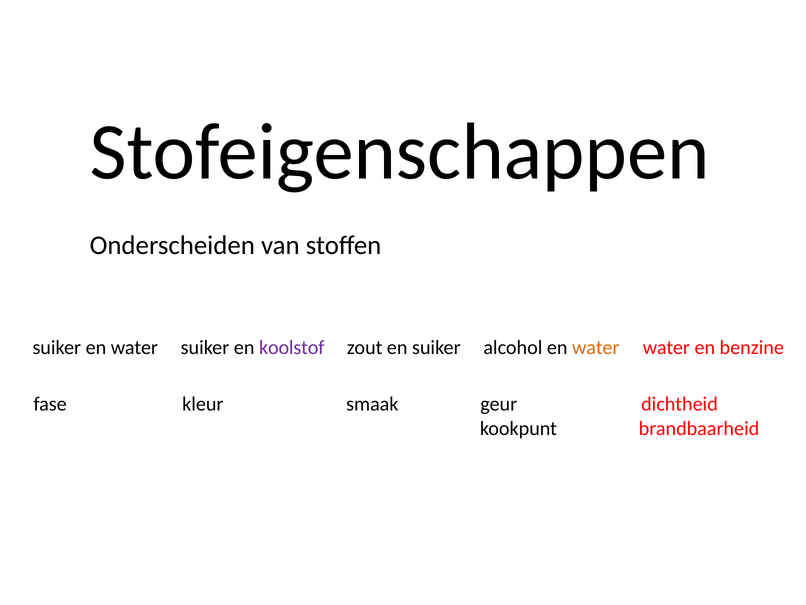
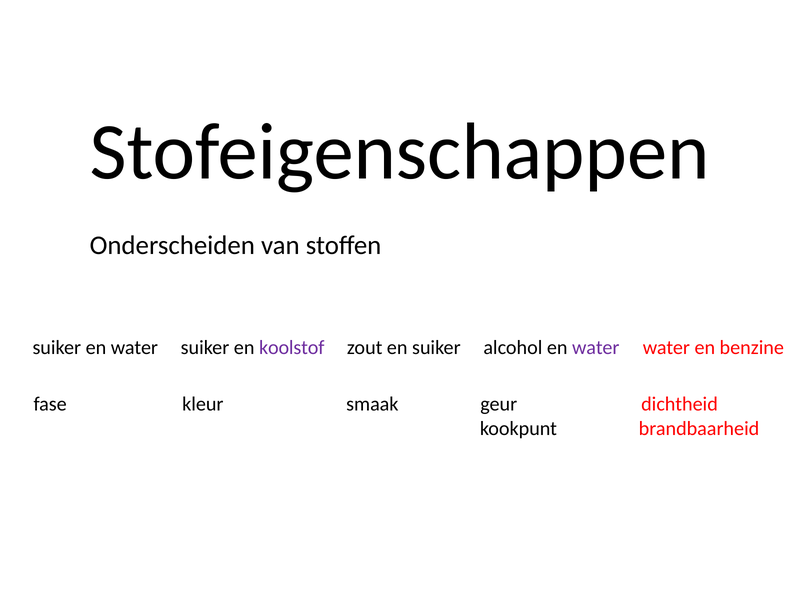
water at (596, 347) colour: orange -> purple
